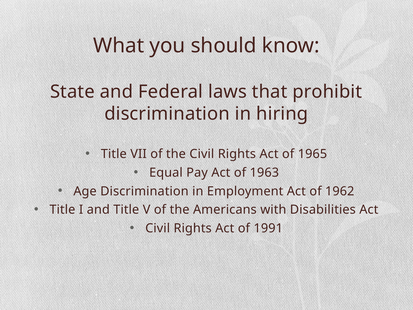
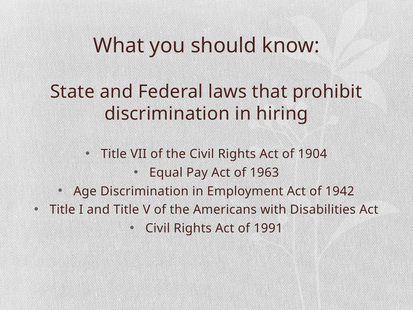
1965: 1965 -> 1904
1962: 1962 -> 1942
